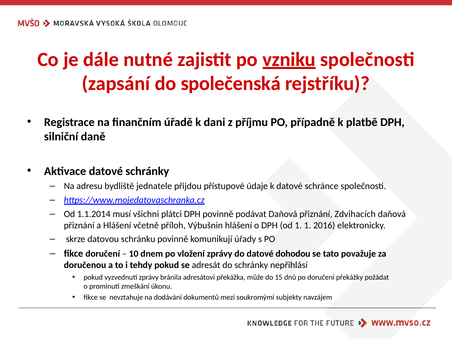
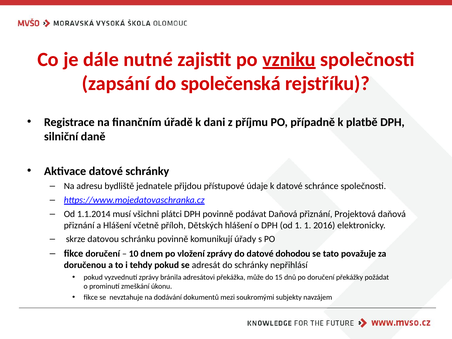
Zdvihacích: Zdvihacích -> Projektová
Výbušnin: Výbušnin -> Dětských
